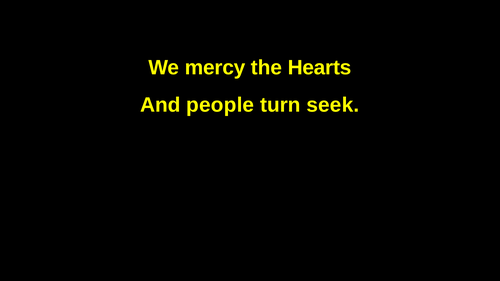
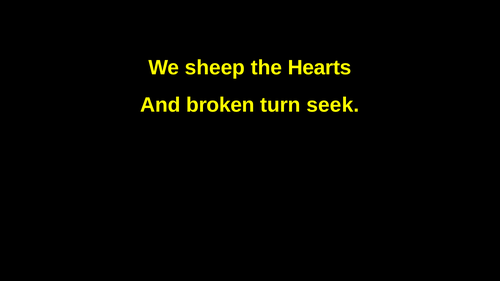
mercy: mercy -> sheep
people: people -> broken
